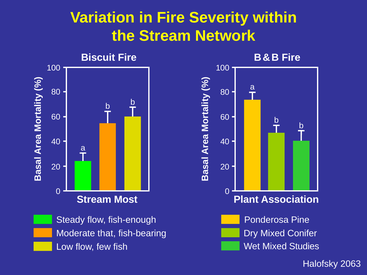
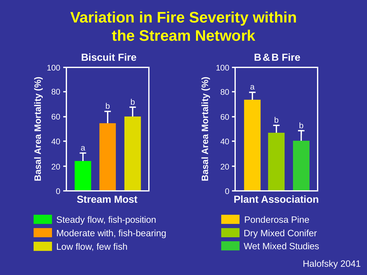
fish-enough: fish-enough -> fish-position
that: that -> with
2063: 2063 -> 2041
